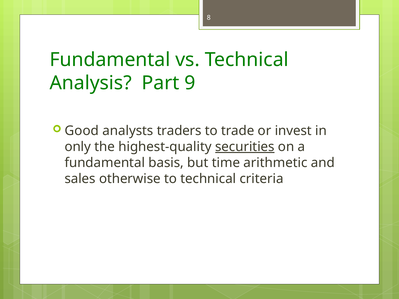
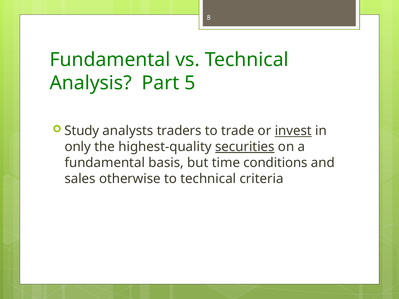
9: 9 -> 5
Good: Good -> Study
invest underline: none -> present
arithmetic: arithmetic -> conditions
